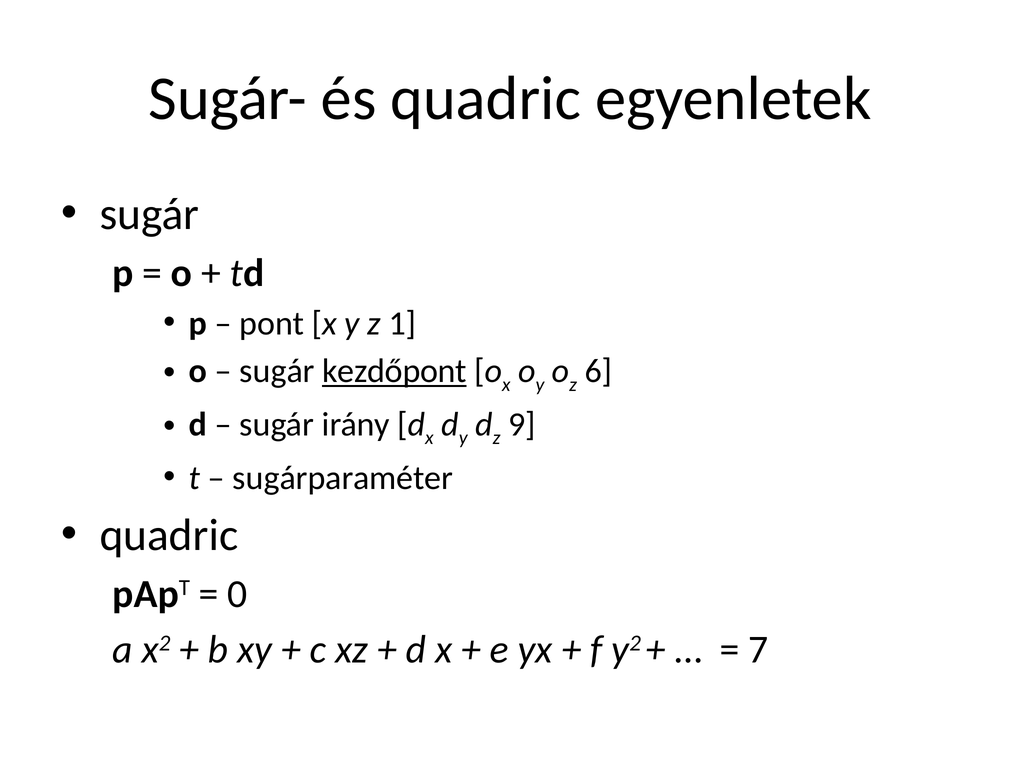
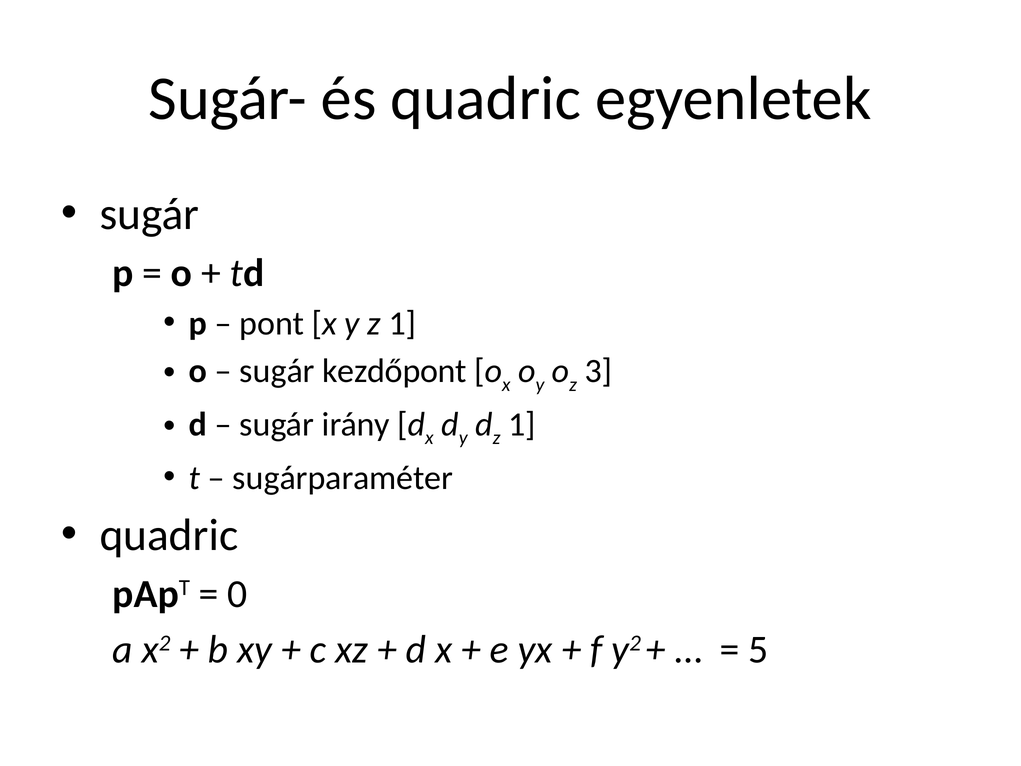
kezdőpont underline: present -> none
6: 6 -> 3
d z 9: 9 -> 1
7: 7 -> 5
